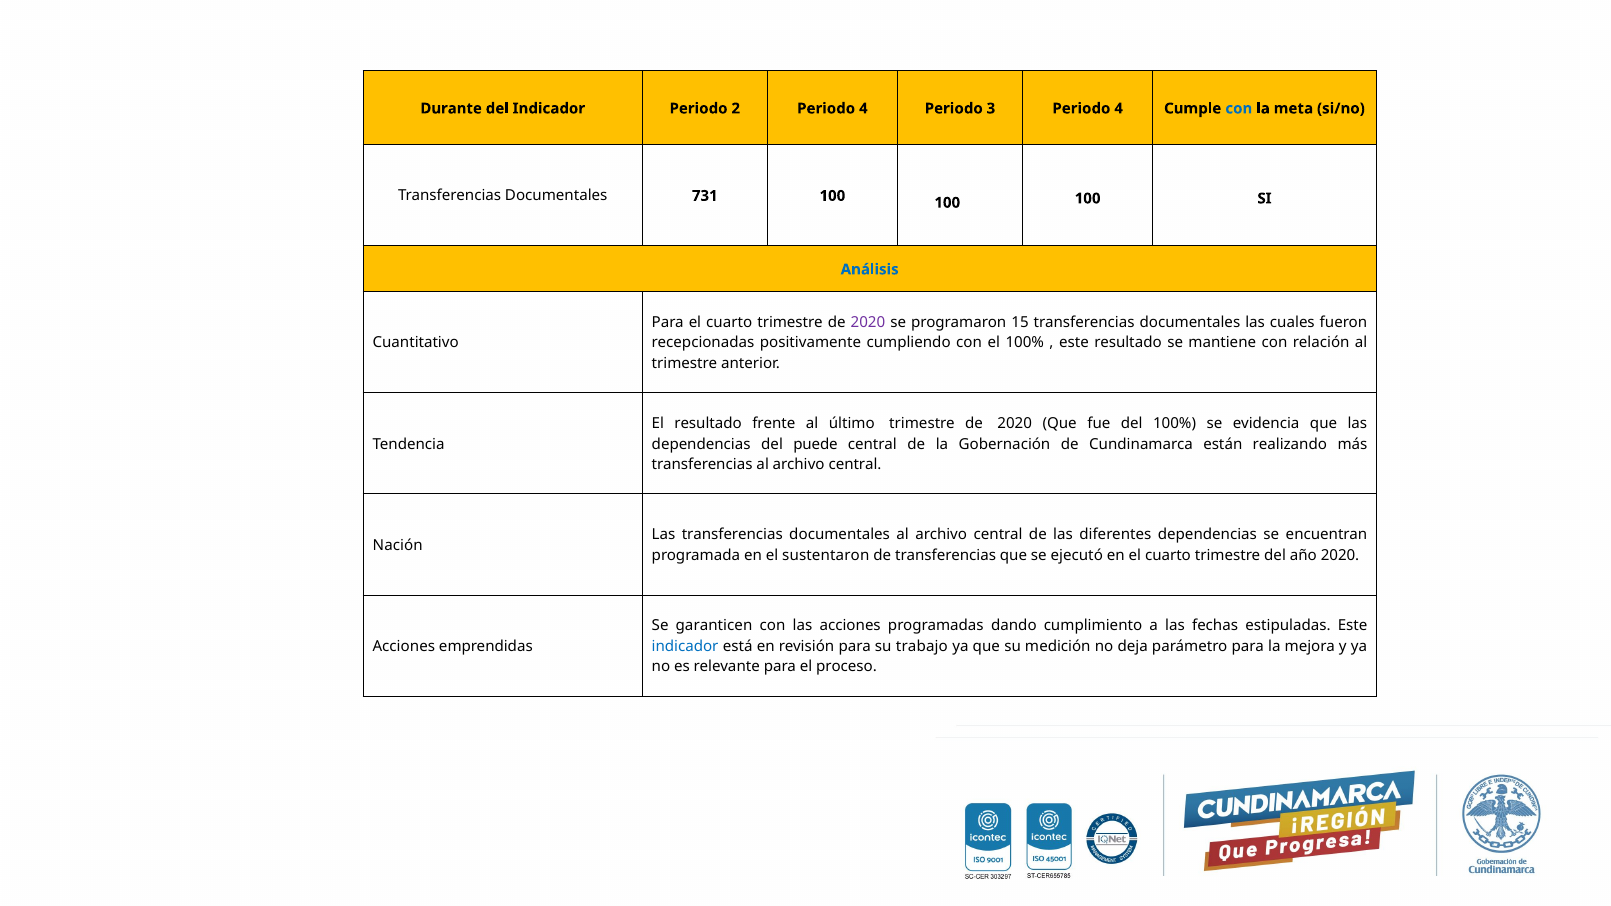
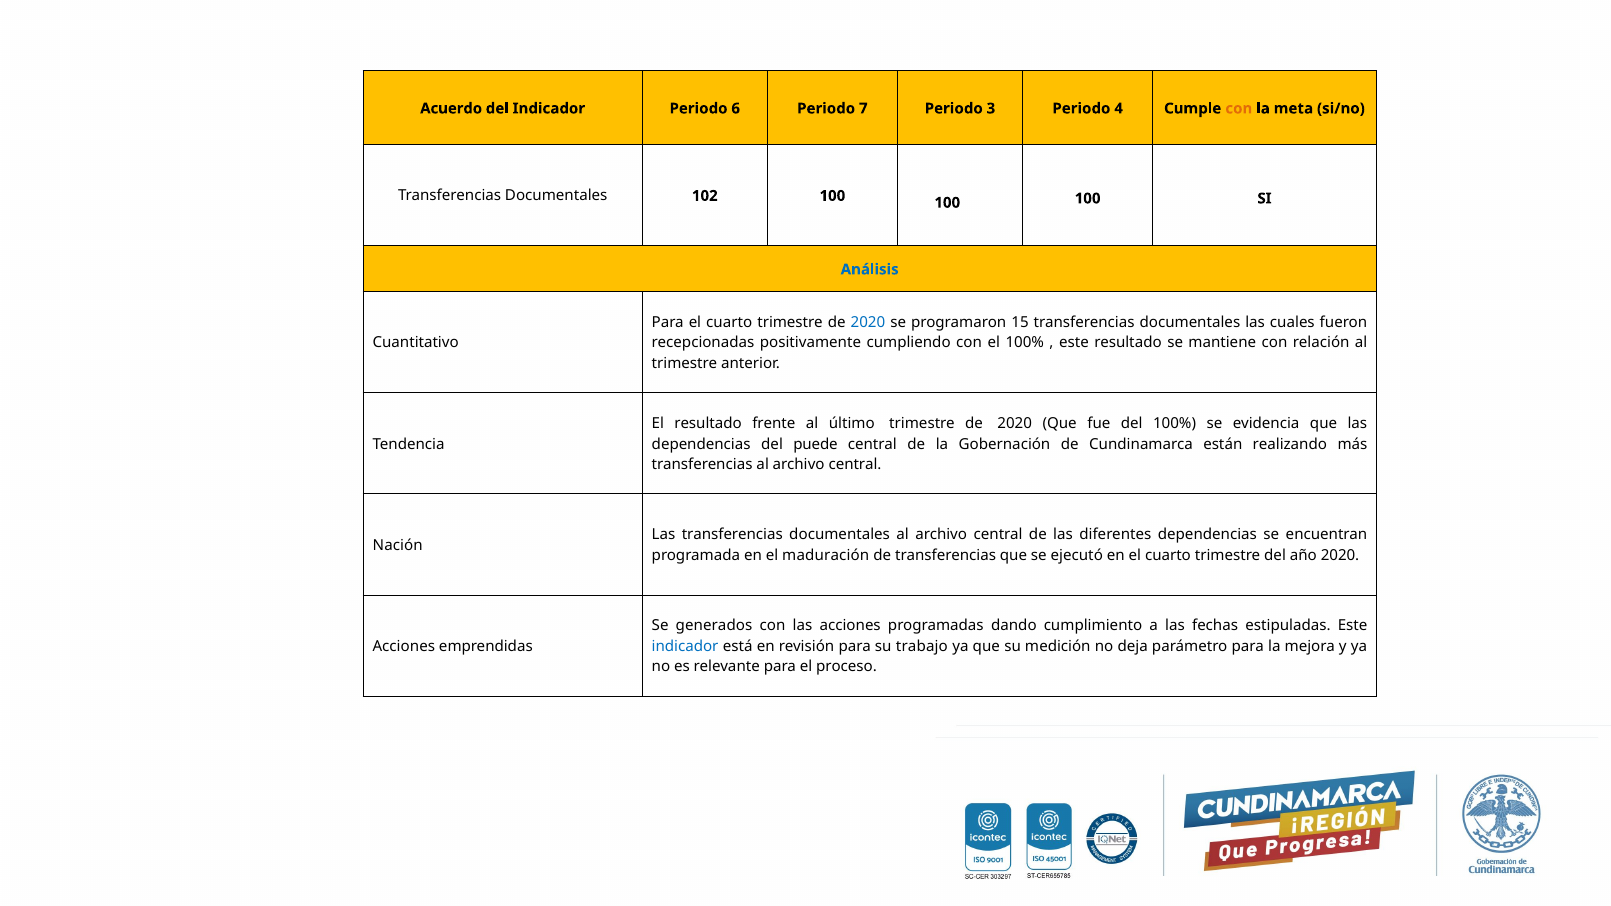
Durante: Durante -> Acuerdo
2: 2 -> 6
4 at (863, 109): 4 -> 7
con at (1239, 109) colour: blue -> orange
731: 731 -> 102
2020 at (868, 322) colour: purple -> blue
sustentaron: sustentaron -> maduración
garanticen: garanticen -> generados
